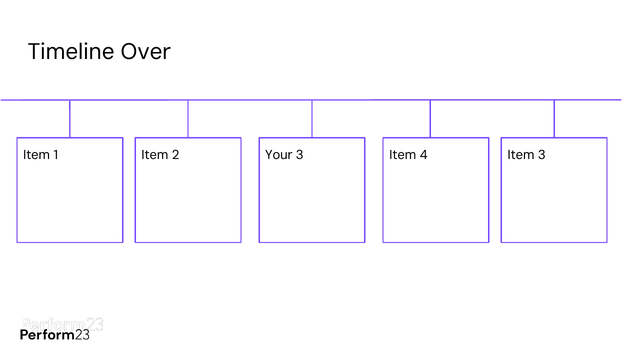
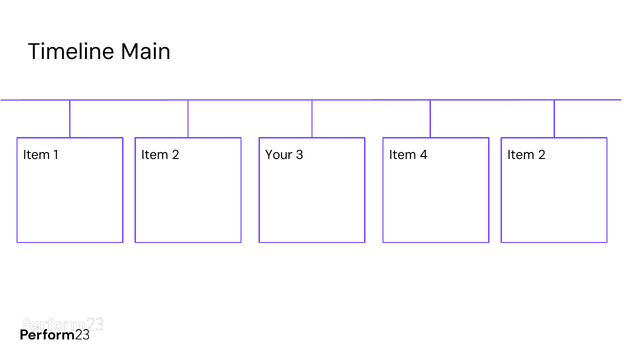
Over: Over -> Main
4 Item 3: 3 -> 2
